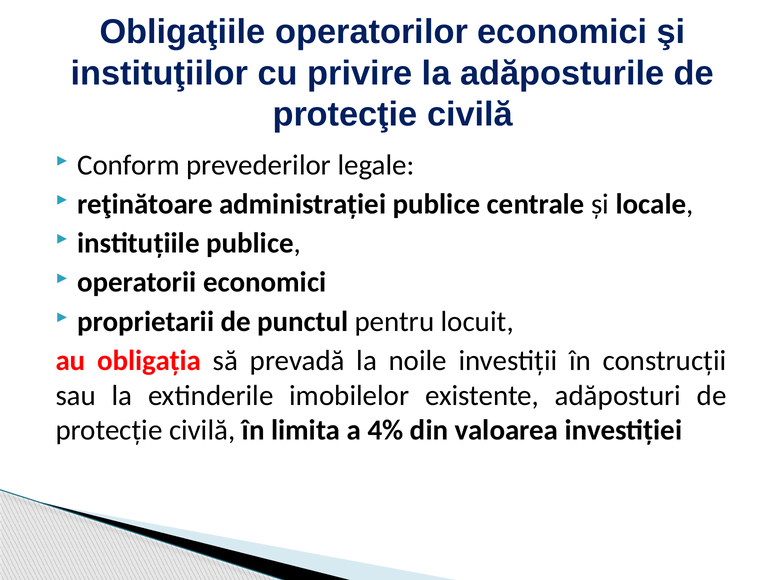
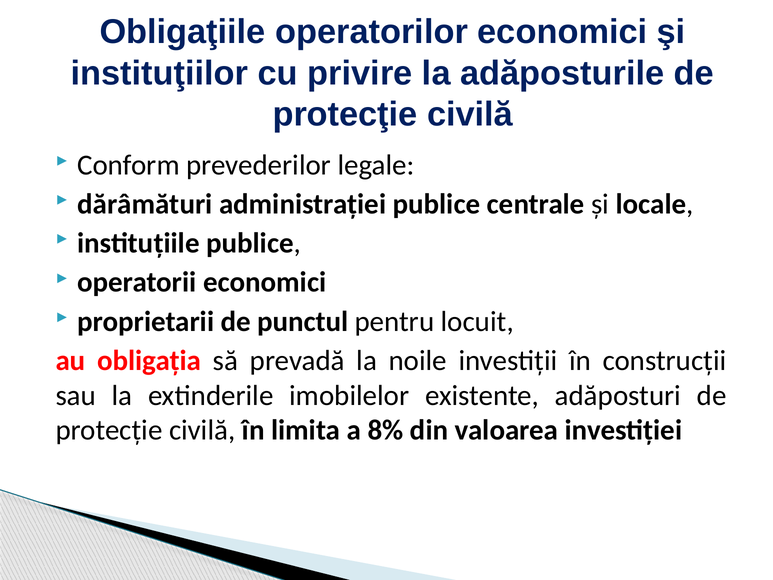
reţinătoare: reţinătoare -> dărâmături
4%: 4% -> 8%
